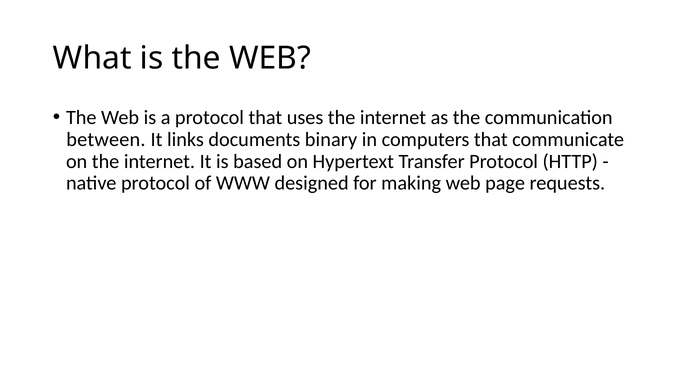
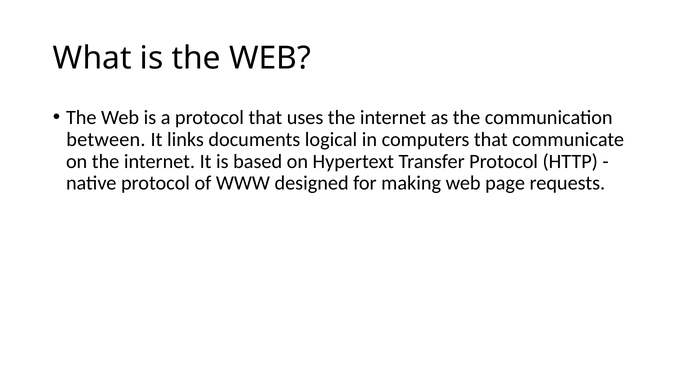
binary: binary -> logical
